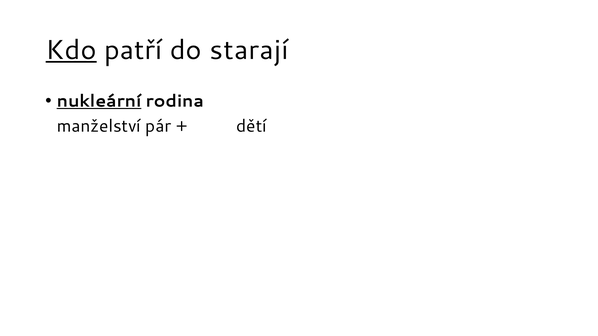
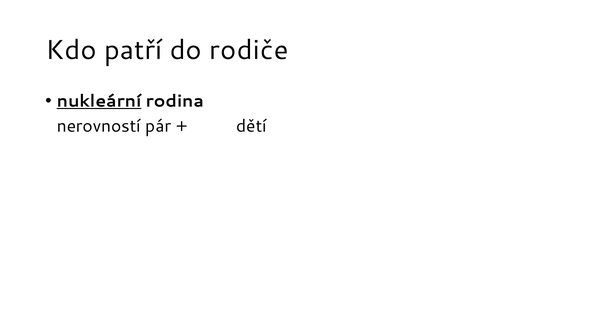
Kdo underline: present -> none
starají: starají -> rodiče
manželství: manželství -> nerovností
